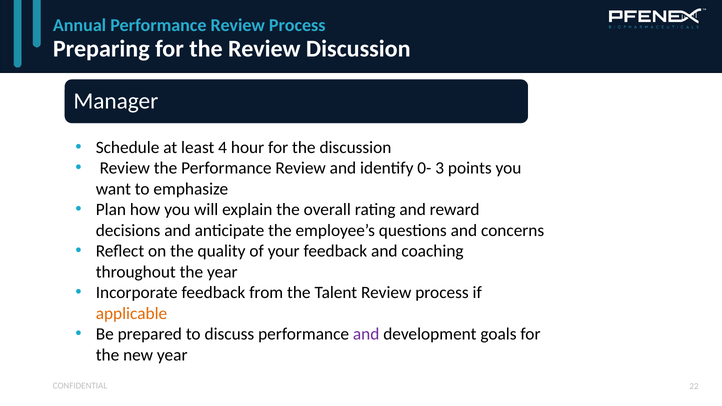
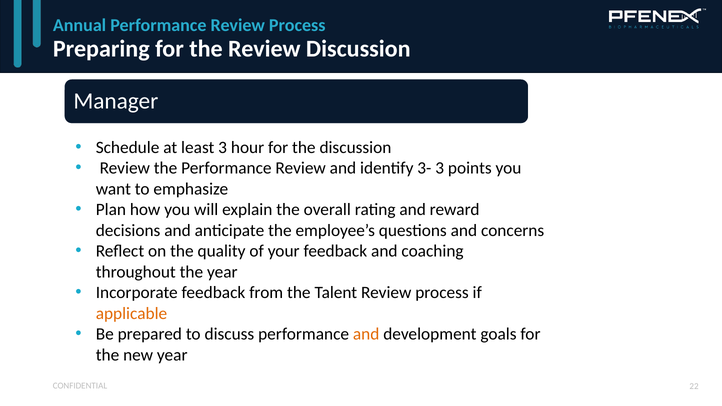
least 4: 4 -> 3
0-: 0- -> 3-
and at (366, 334) colour: purple -> orange
